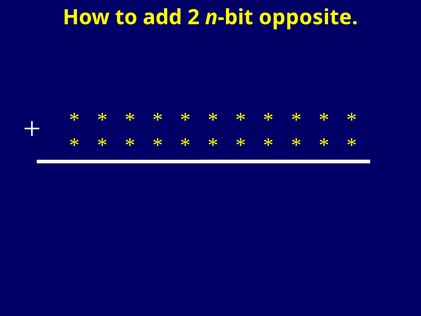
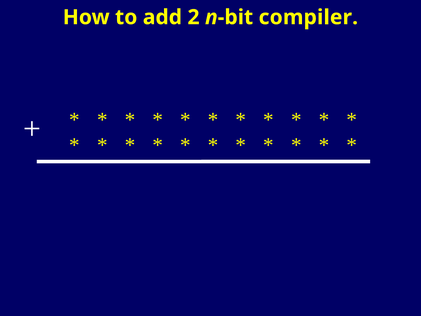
opposite: opposite -> compiler
